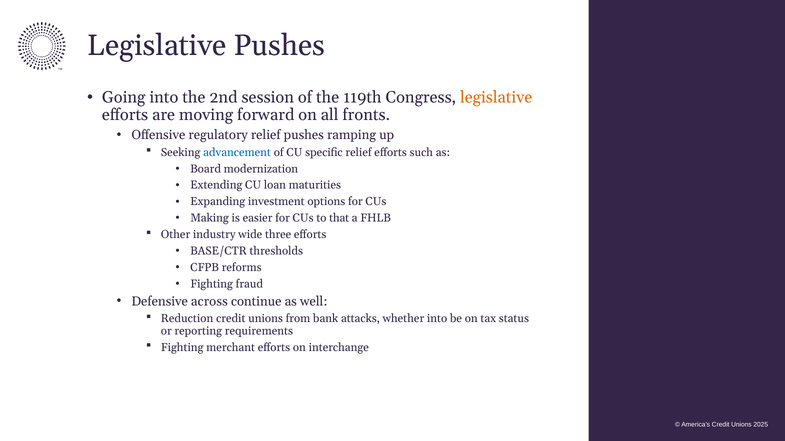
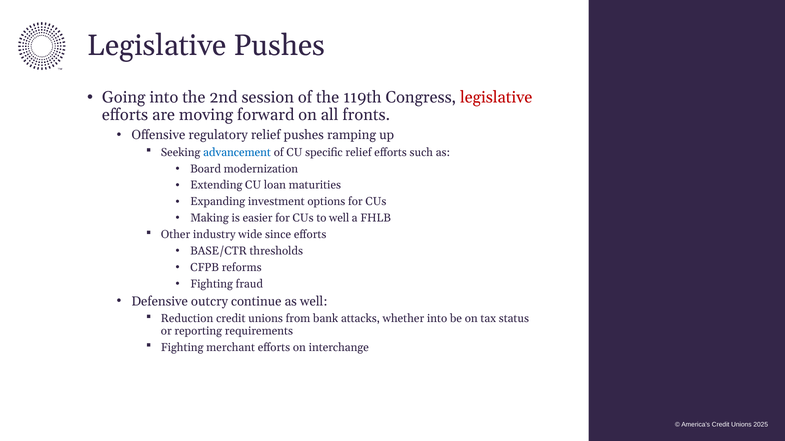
legislative at (496, 97) colour: orange -> red
to that: that -> well
three: three -> since
across: across -> outcry
